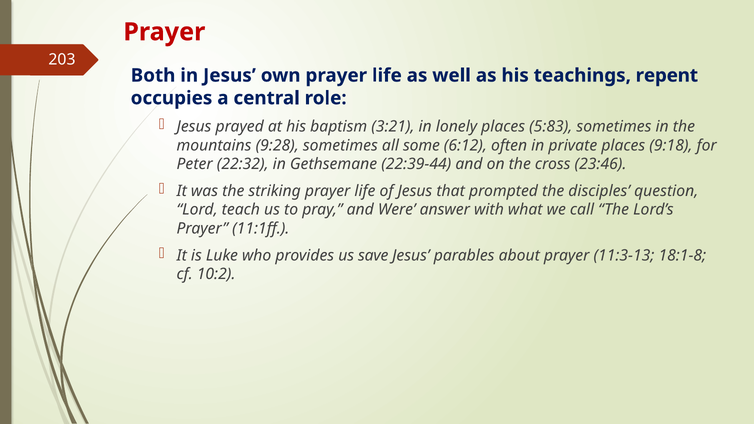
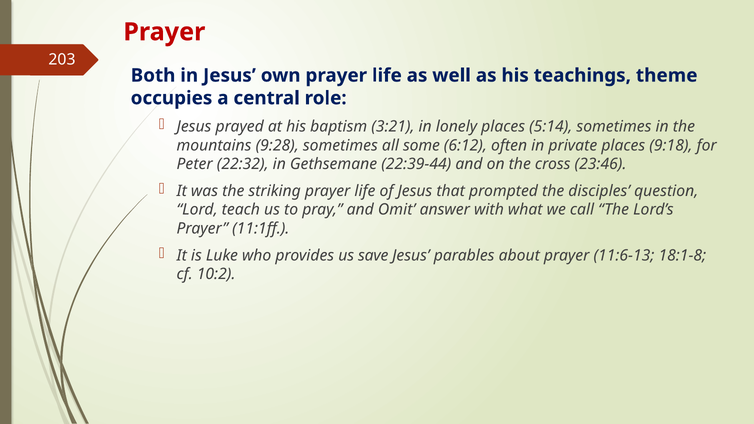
repent: repent -> theme
5:83: 5:83 -> 5:14
Were: Were -> Omit
11:3-13: 11:3-13 -> 11:6-13
